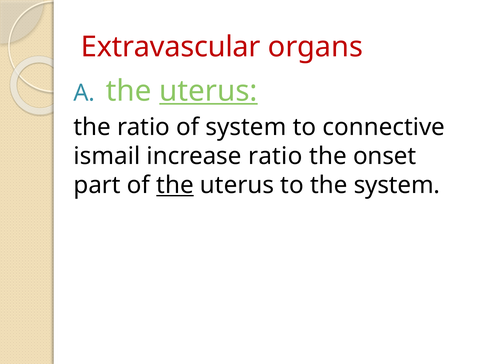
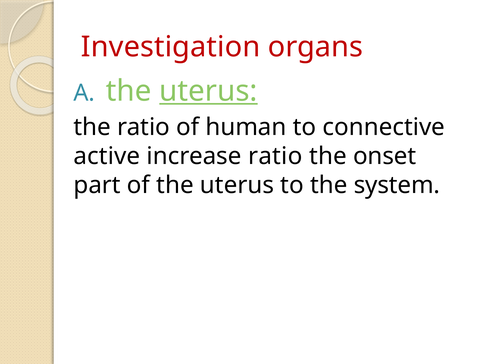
Extravascular: Extravascular -> Investigation
of system: system -> human
ismail: ismail -> active
the at (175, 185) underline: present -> none
